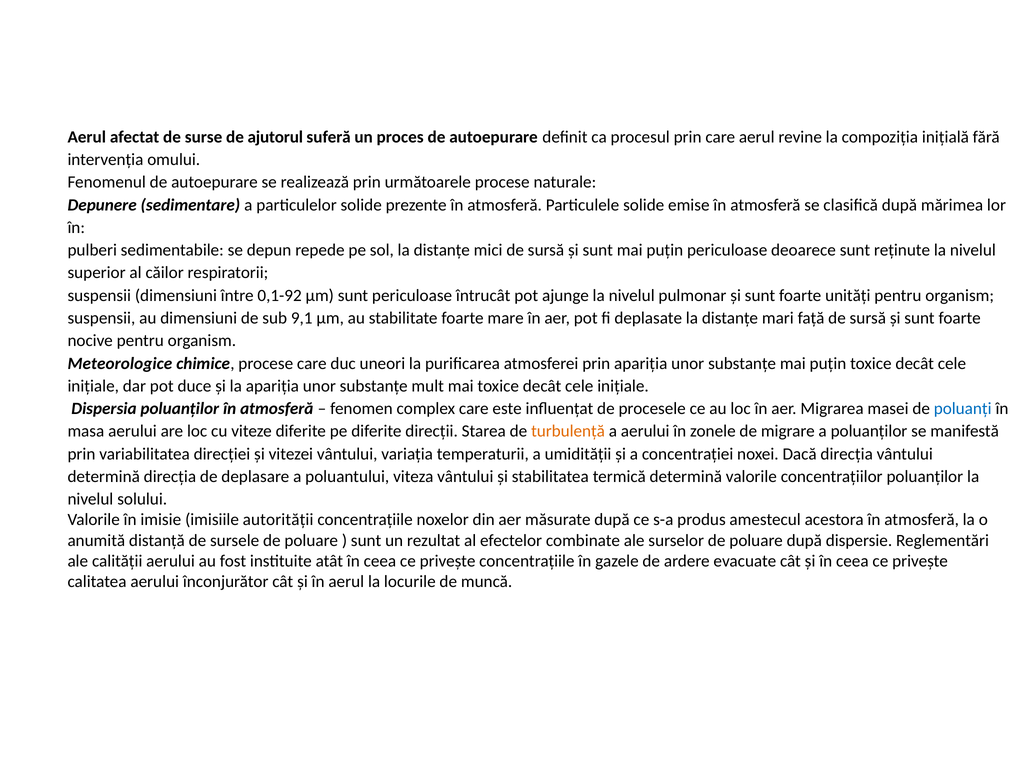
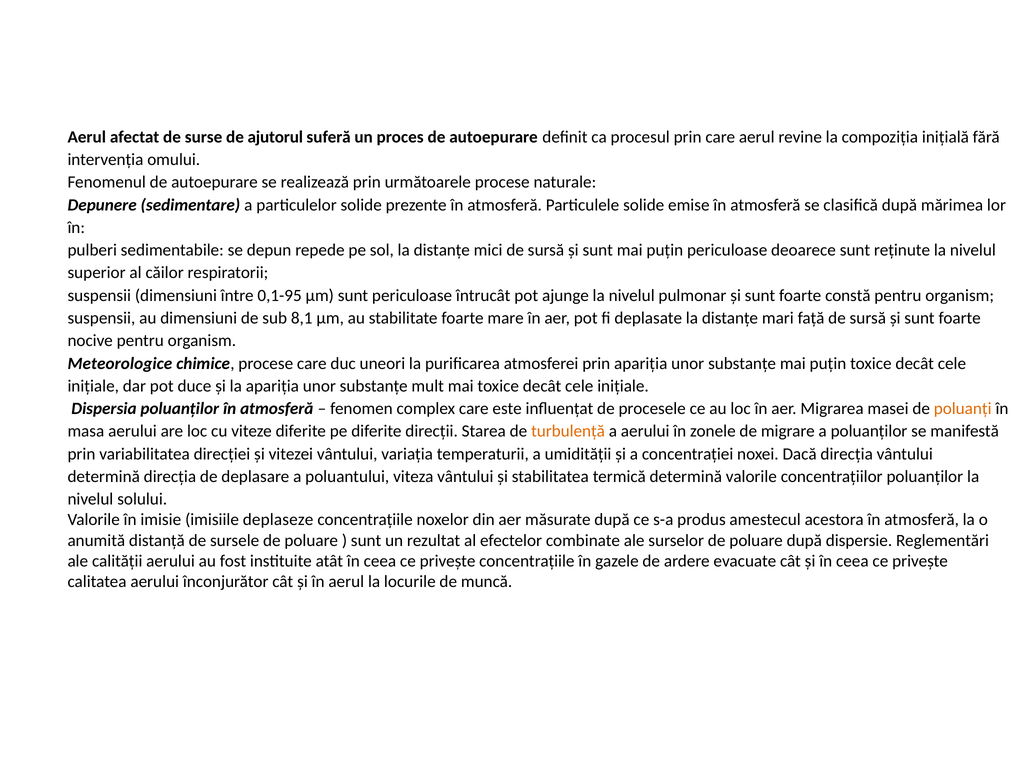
0,1-92: 0,1-92 -> 0,1-95
unități: unități -> constă
9,1: 9,1 -> 8,1
poluanți colour: blue -> orange
autorității: autorității -> deplaseze
